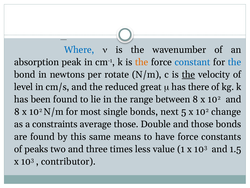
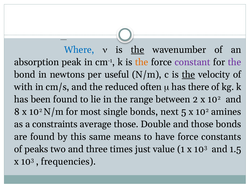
the at (138, 50) underline: none -> present
constant colour: blue -> purple
the at (235, 62) colour: blue -> purple
rotate: rotate -> useful
level: level -> with
great: great -> often
between 8: 8 -> 2
change: change -> amines
less: less -> just
contributor: contributor -> frequencies
